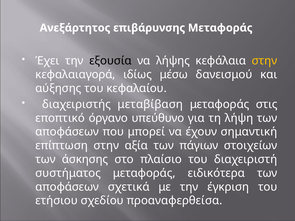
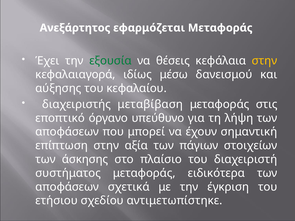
επιβάρυνσης: επιβάρυνσης -> εφαρμόζεται
εξουσία colour: black -> green
λήψης: λήψης -> θέσεις
προαναφερθείσα: προαναφερθείσα -> αντιμετωπίστηκε
